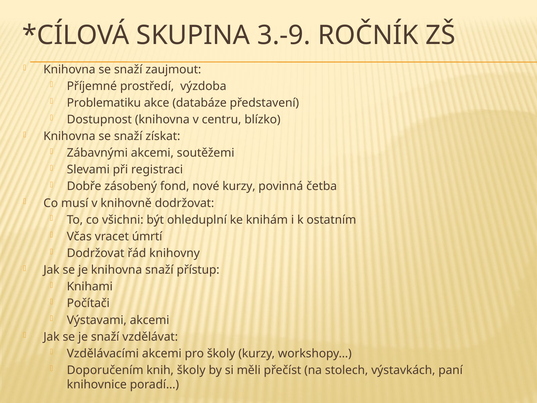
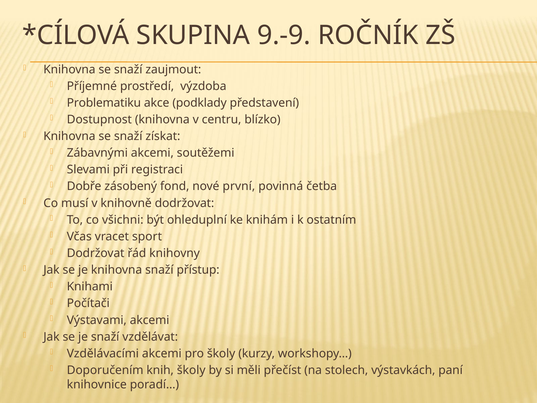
3.-9: 3.-9 -> 9.-9
databáze: databáze -> podklady
nové kurzy: kurzy -> první
úmrtí: úmrtí -> sport
